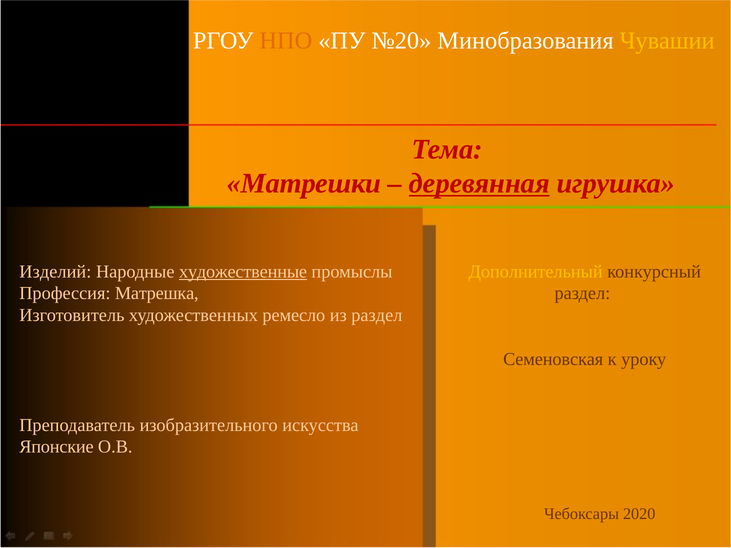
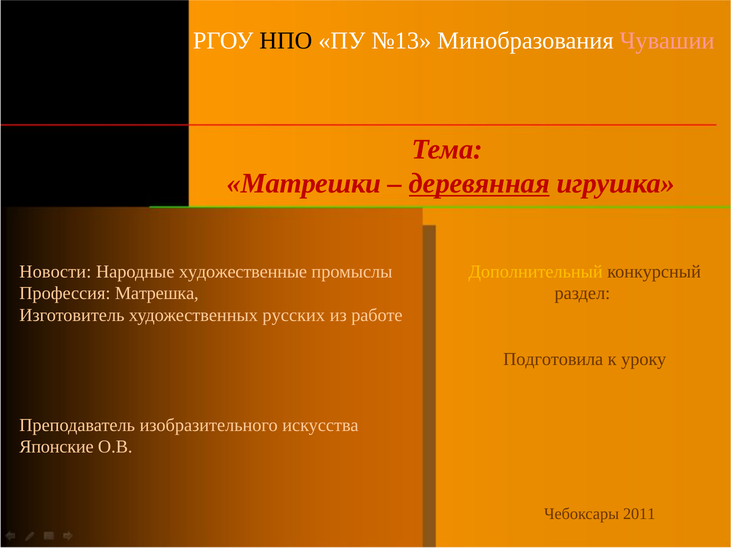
НПО colour: orange -> black
№20: №20 -> №13
Чувашии colour: yellow -> pink
Изделий: Изделий -> Новости
художественные underline: present -> none
ремесло: ремесло -> русских
из раздел: раздел -> работе
Семеновская: Семеновская -> Подготовила
2020: 2020 -> 2011
